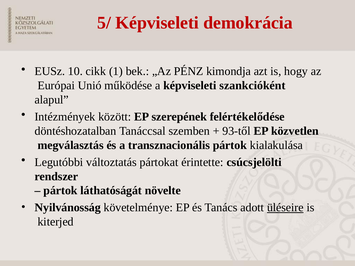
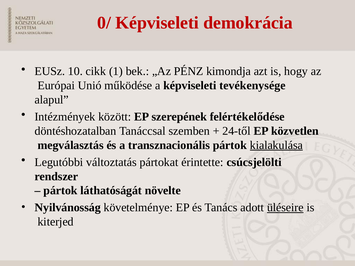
5/: 5/ -> 0/
szankcióként: szankcióként -> tevékenysége
93-től: 93-től -> 24-től
kialakulása underline: none -> present
